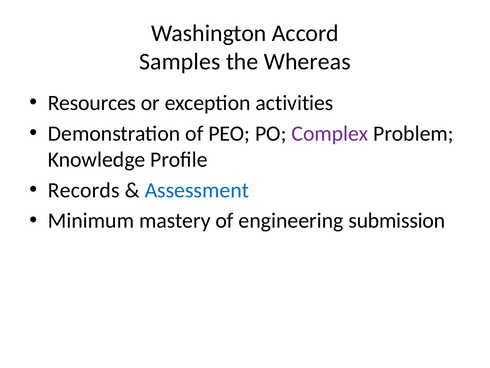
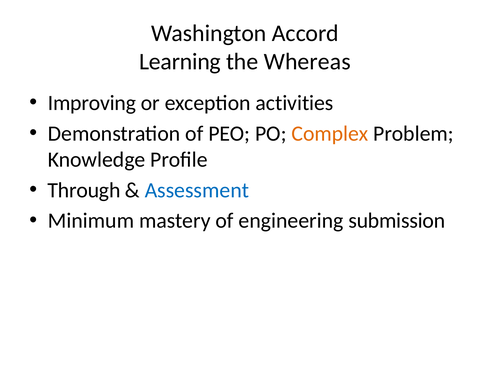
Samples: Samples -> Learning
Resources: Resources -> Improving
Complex colour: purple -> orange
Records: Records -> Through
